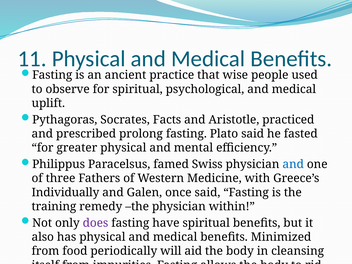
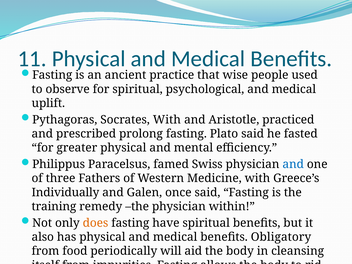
Socrates Facts: Facts -> With
does colour: purple -> orange
Minimized: Minimized -> Obligatory
